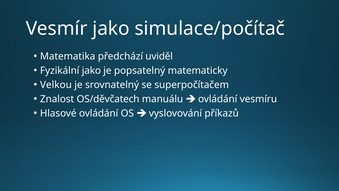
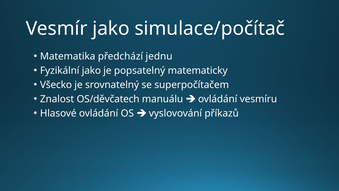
uviděl: uviděl -> jednu
Velkou: Velkou -> Všecko
